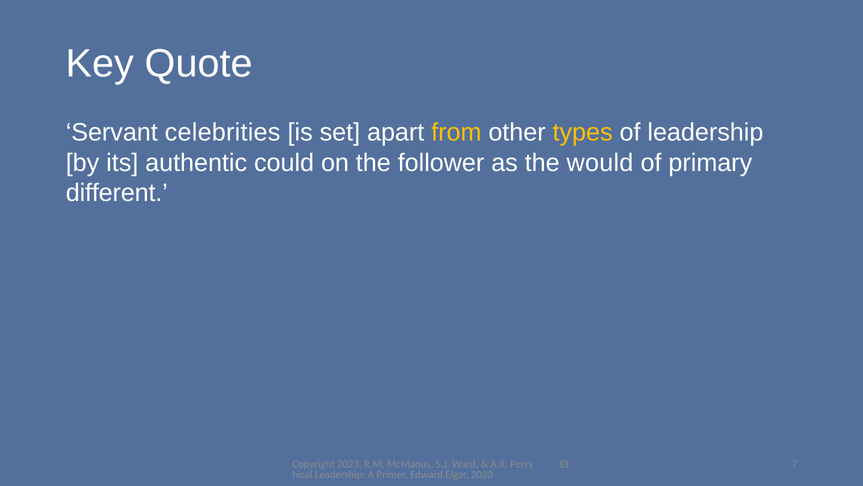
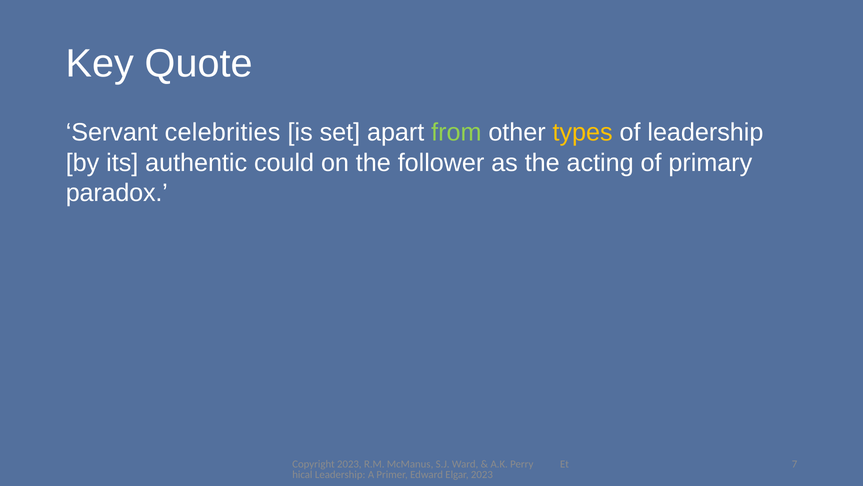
from colour: yellow -> light green
would: would -> acting
different: different -> paradox
